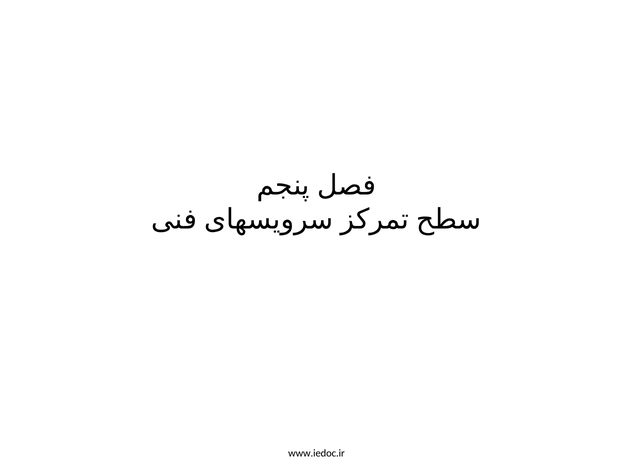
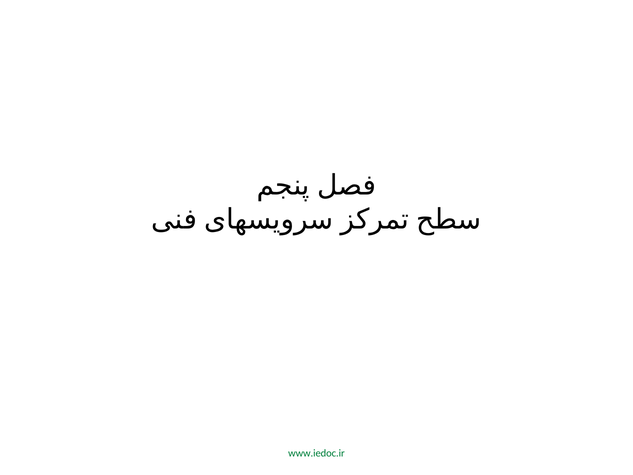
www.iedoc.ir colour: black -> green
